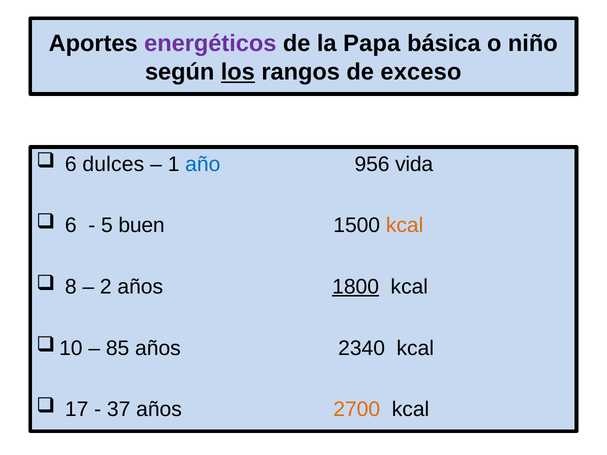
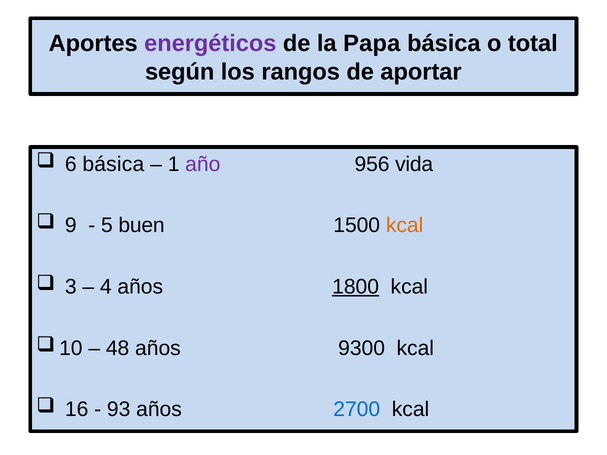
niño: niño -> total
los underline: present -> none
exceso: exceso -> aportar
6 dulces: dulces -> básica
año colour: blue -> purple
6 at (71, 226): 6 -> 9
8: 8 -> 3
2: 2 -> 4
85: 85 -> 48
2340: 2340 -> 9300
17: 17 -> 16
37: 37 -> 93
2700 colour: orange -> blue
